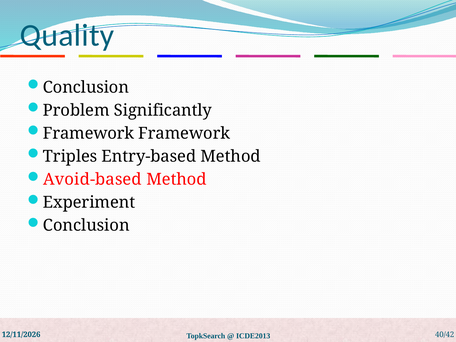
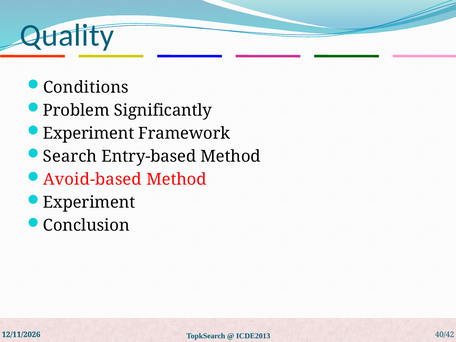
Conclusion at (86, 87): Conclusion -> Conditions
Framework at (89, 133): Framework -> Experiment
Triples: Triples -> Search
